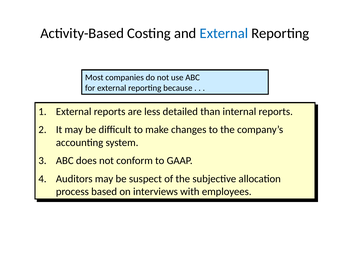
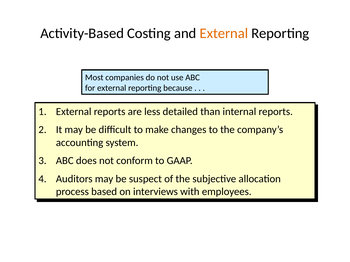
External at (224, 33) colour: blue -> orange
